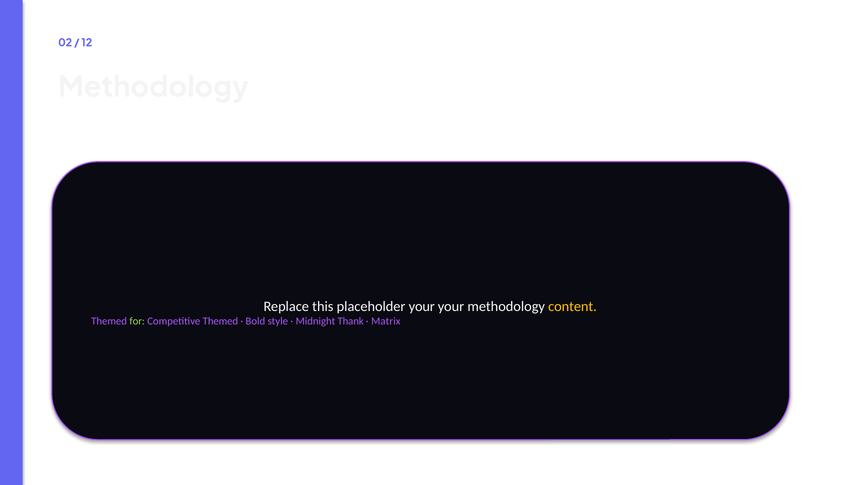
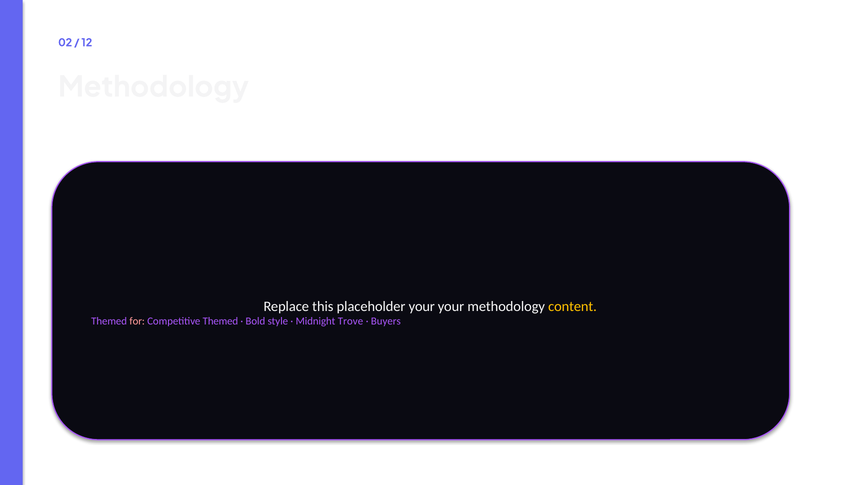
for colour: light green -> pink
Thank: Thank -> Trove
Matrix: Matrix -> Buyers
